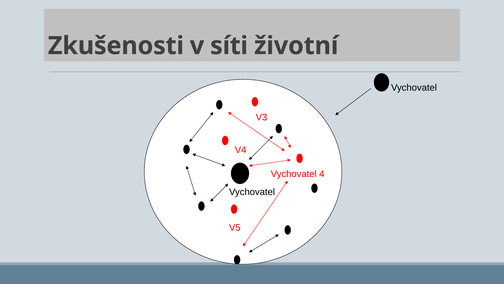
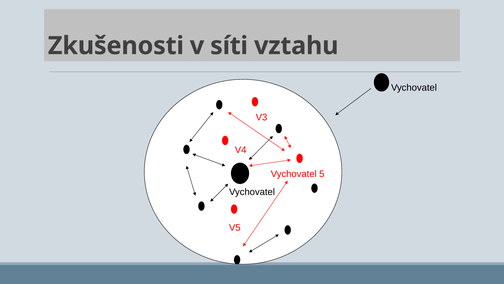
životní: životní -> vztahu
4: 4 -> 5
